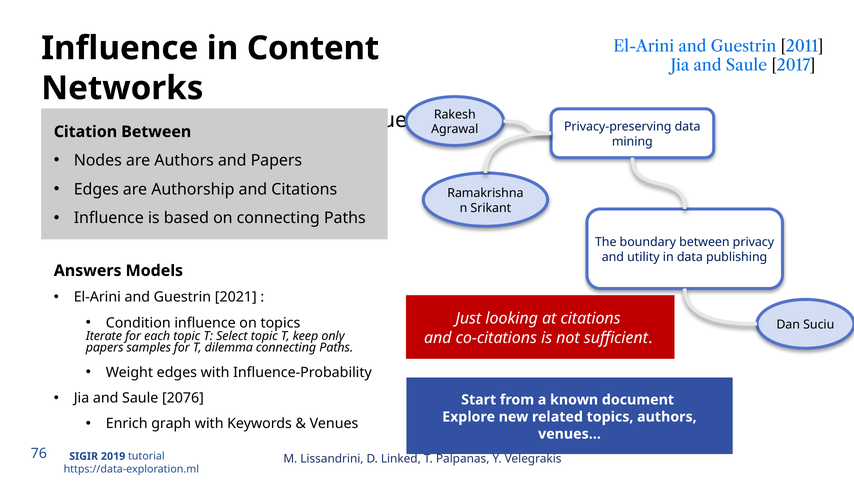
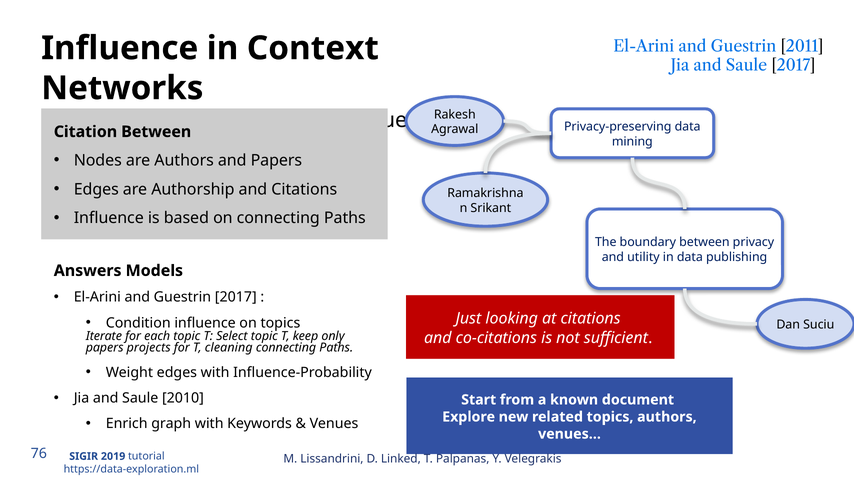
Content: Content -> Context
Guestrin 2021: 2021 -> 2017
samples: samples -> projects
dilemma: dilemma -> cleaning
2076: 2076 -> 2010
